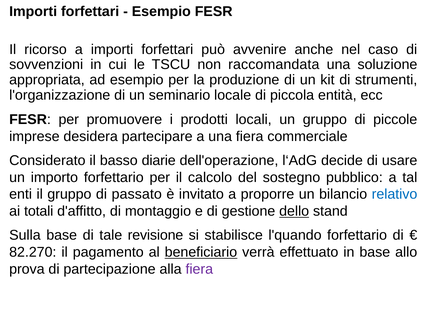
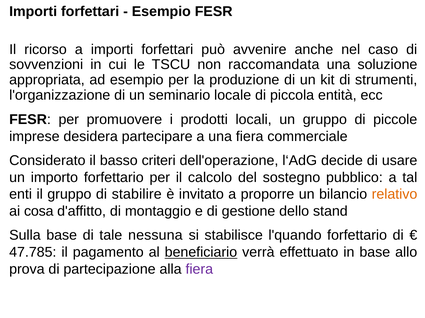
diarie: diarie -> criteri
passato: passato -> stabilire
relativo colour: blue -> orange
totali: totali -> cosa
dello underline: present -> none
revisione: revisione -> nessuna
82.270: 82.270 -> 47.785
